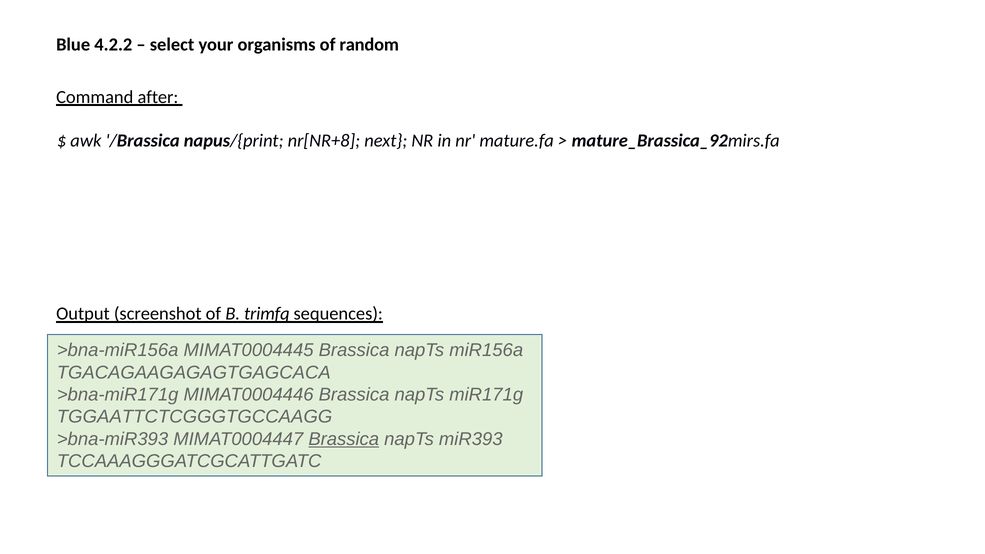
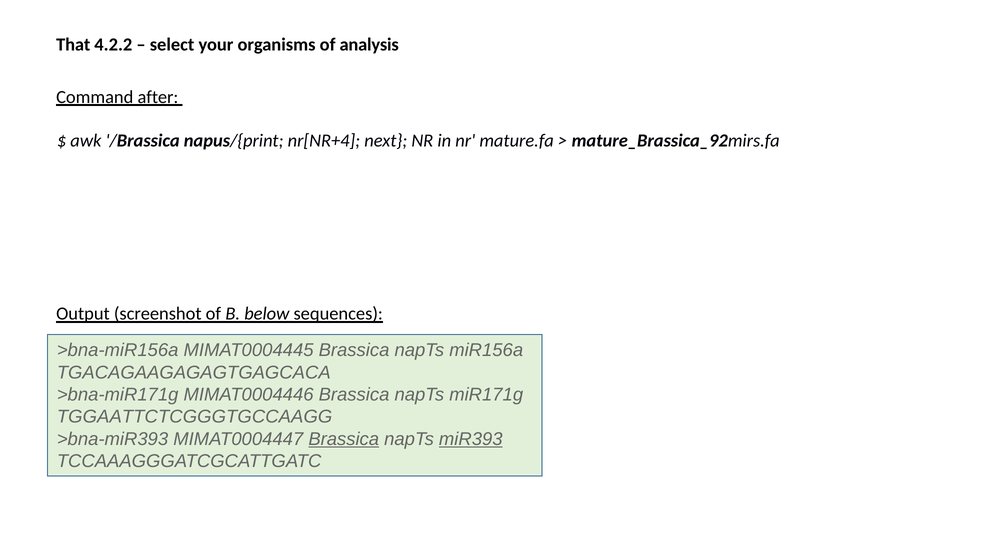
Blue: Blue -> That
random: random -> analysis
nr[NR+8: nr[NR+8 -> nr[NR+4
trimfq: trimfq -> below
miR393 underline: none -> present
